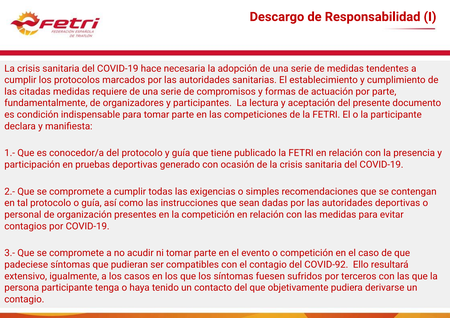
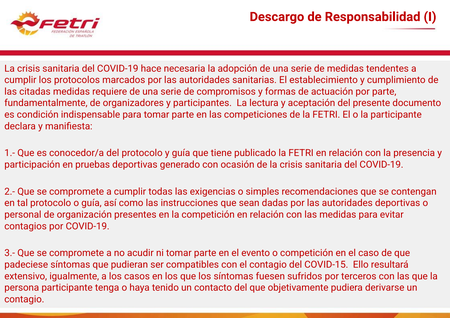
COVID-92: COVID-92 -> COVID-15
